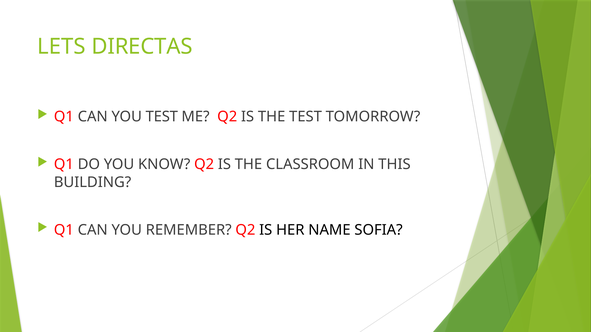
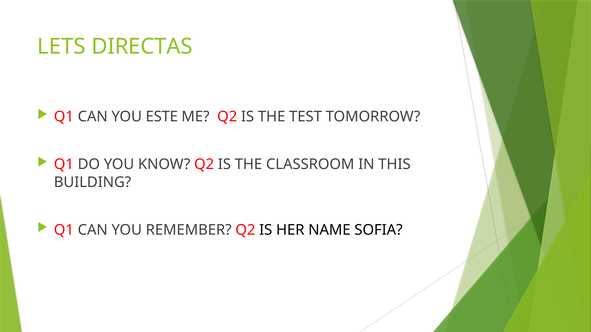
YOU TEST: TEST -> ESTE
